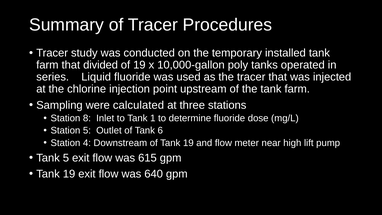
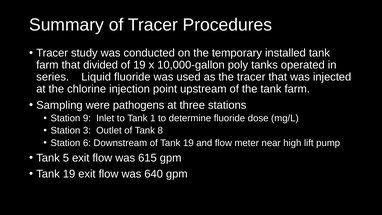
calculated: calculated -> pathogens
8: 8 -> 9
Station 5: 5 -> 3
6: 6 -> 8
4: 4 -> 6
